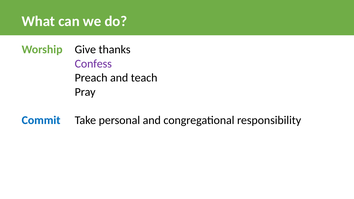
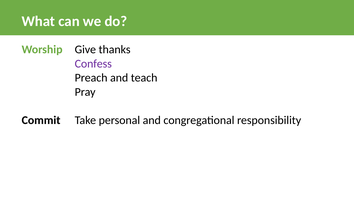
Commit colour: blue -> black
